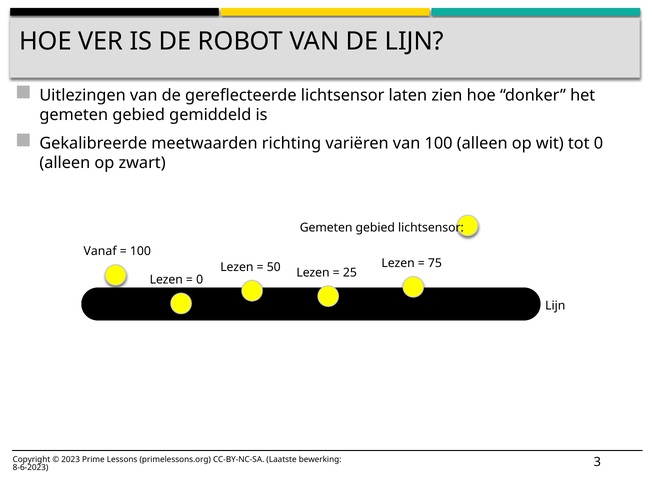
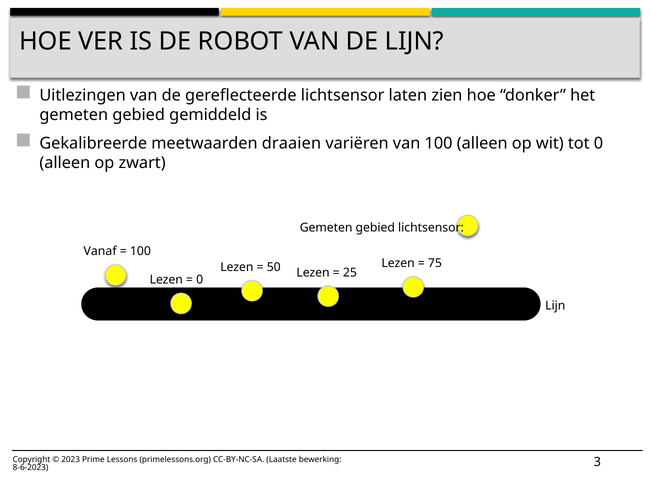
richting: richting -> draaien
